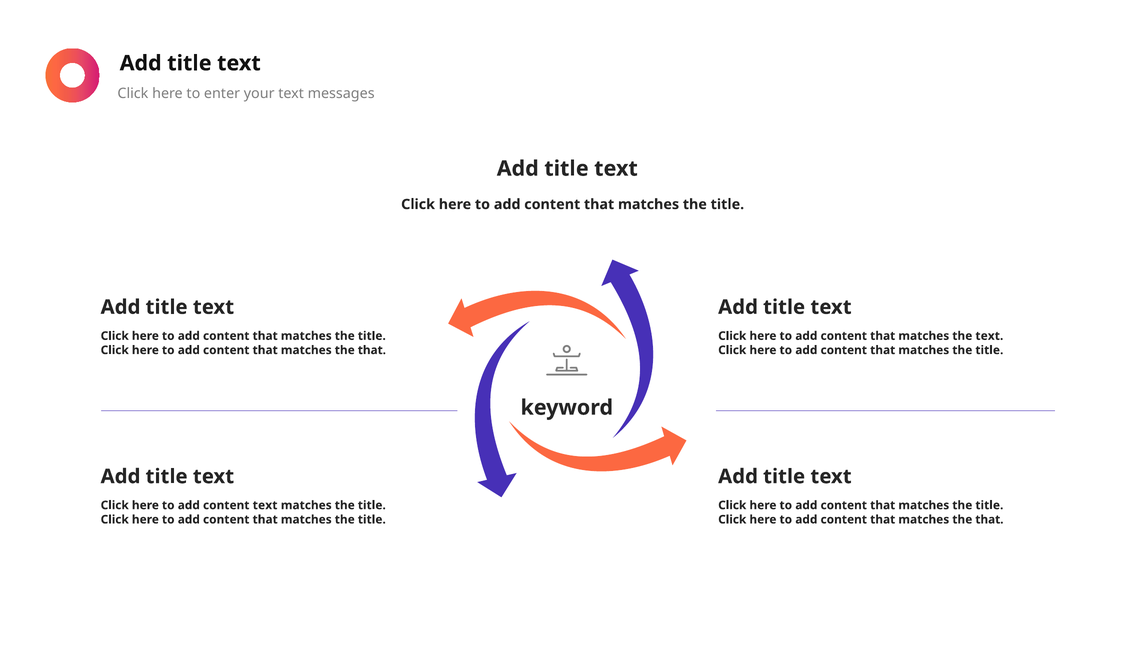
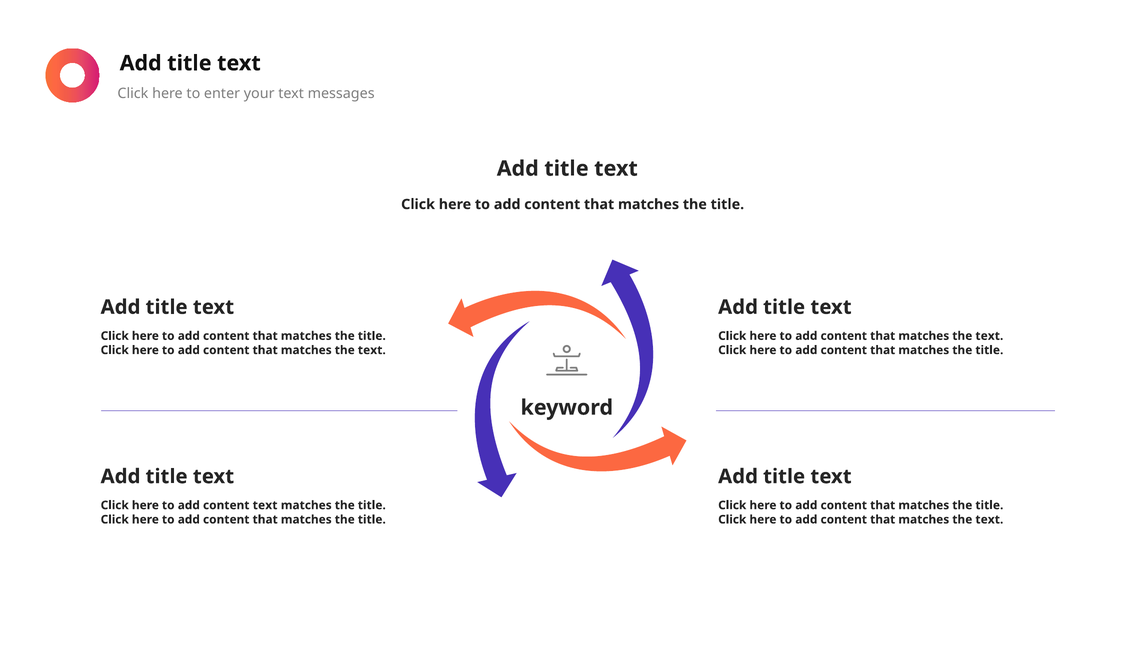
that at (372, 350): that -> text
that at (989, 520): that -> text
